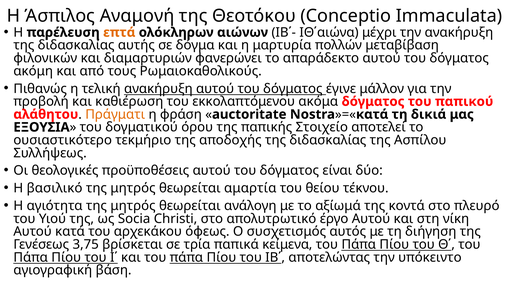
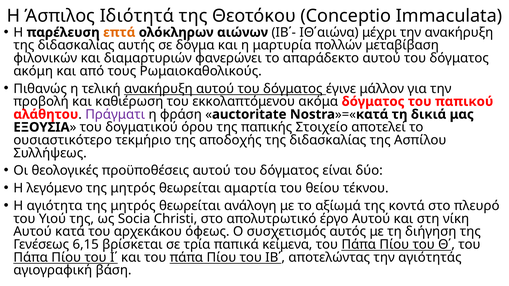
Αναμονή: Αναμονή -> Ιδιότητά
Πράγματι colour: orange -> purple
βασιλικό: βασιλικό -> λεγόμενο
3,75: 3,75 -> 6,15
υπόκειντο: υπόκειντο -> αγιότητάς
